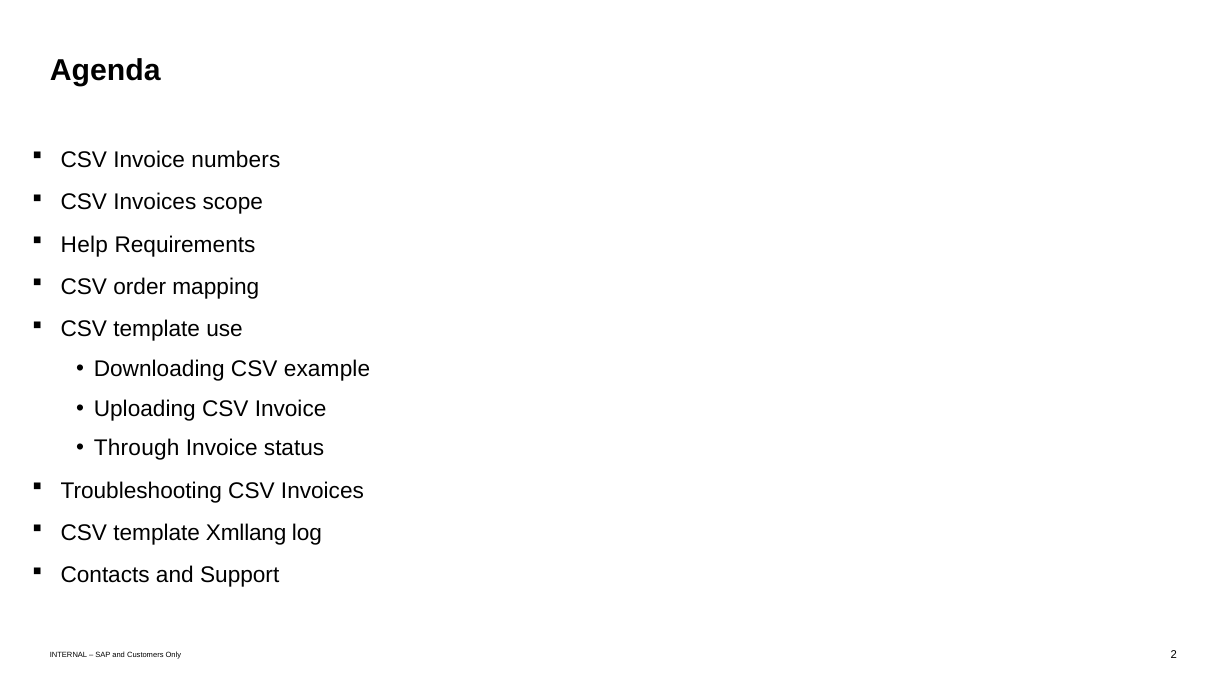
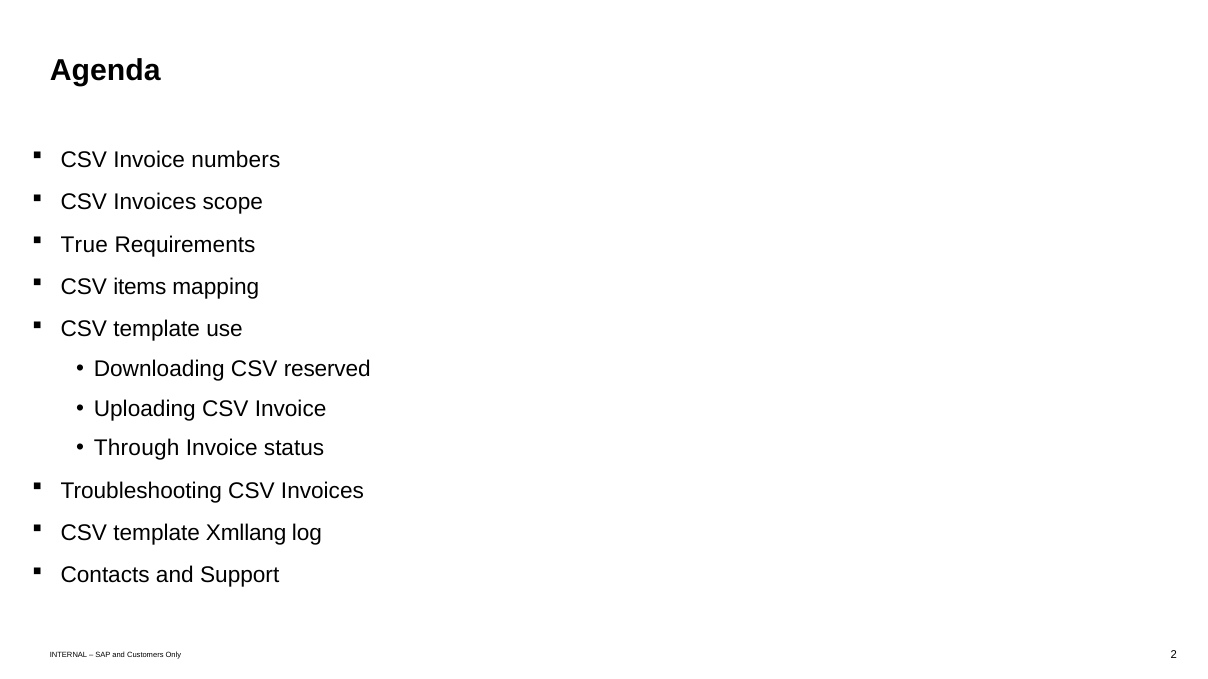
Help: Help -> True
order: order -> items
example: example -> reserved
